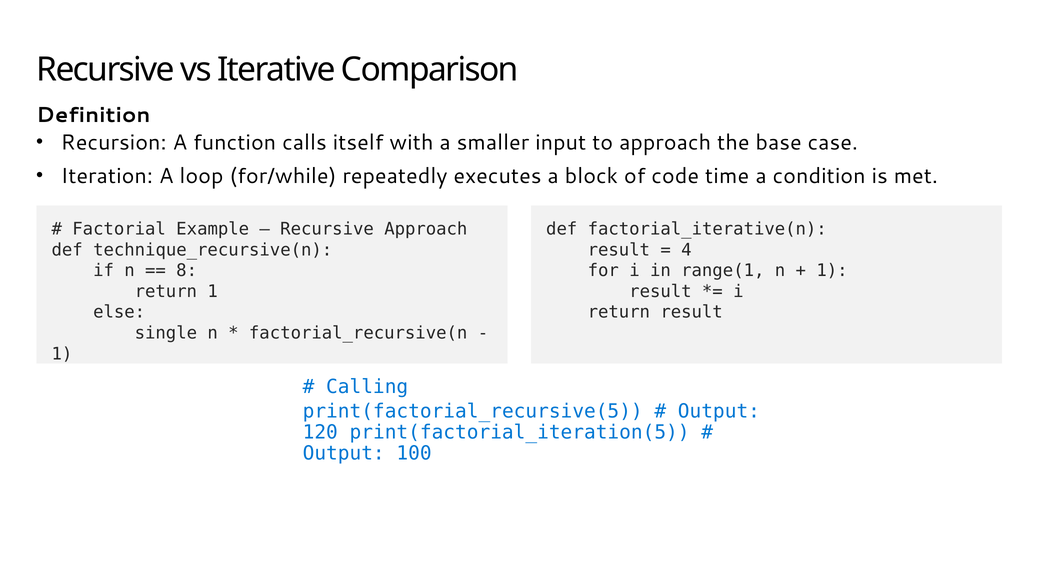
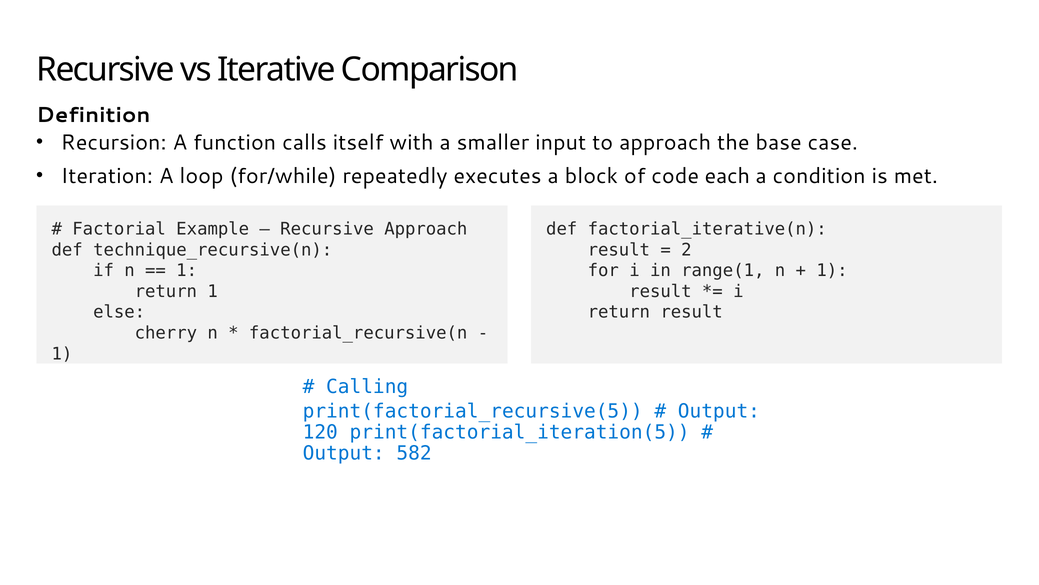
time: time -> each
4: 4 -> 2
8 at (187, 270): 8 -> 1
single: single -> cherry
100: 100 -> 582
